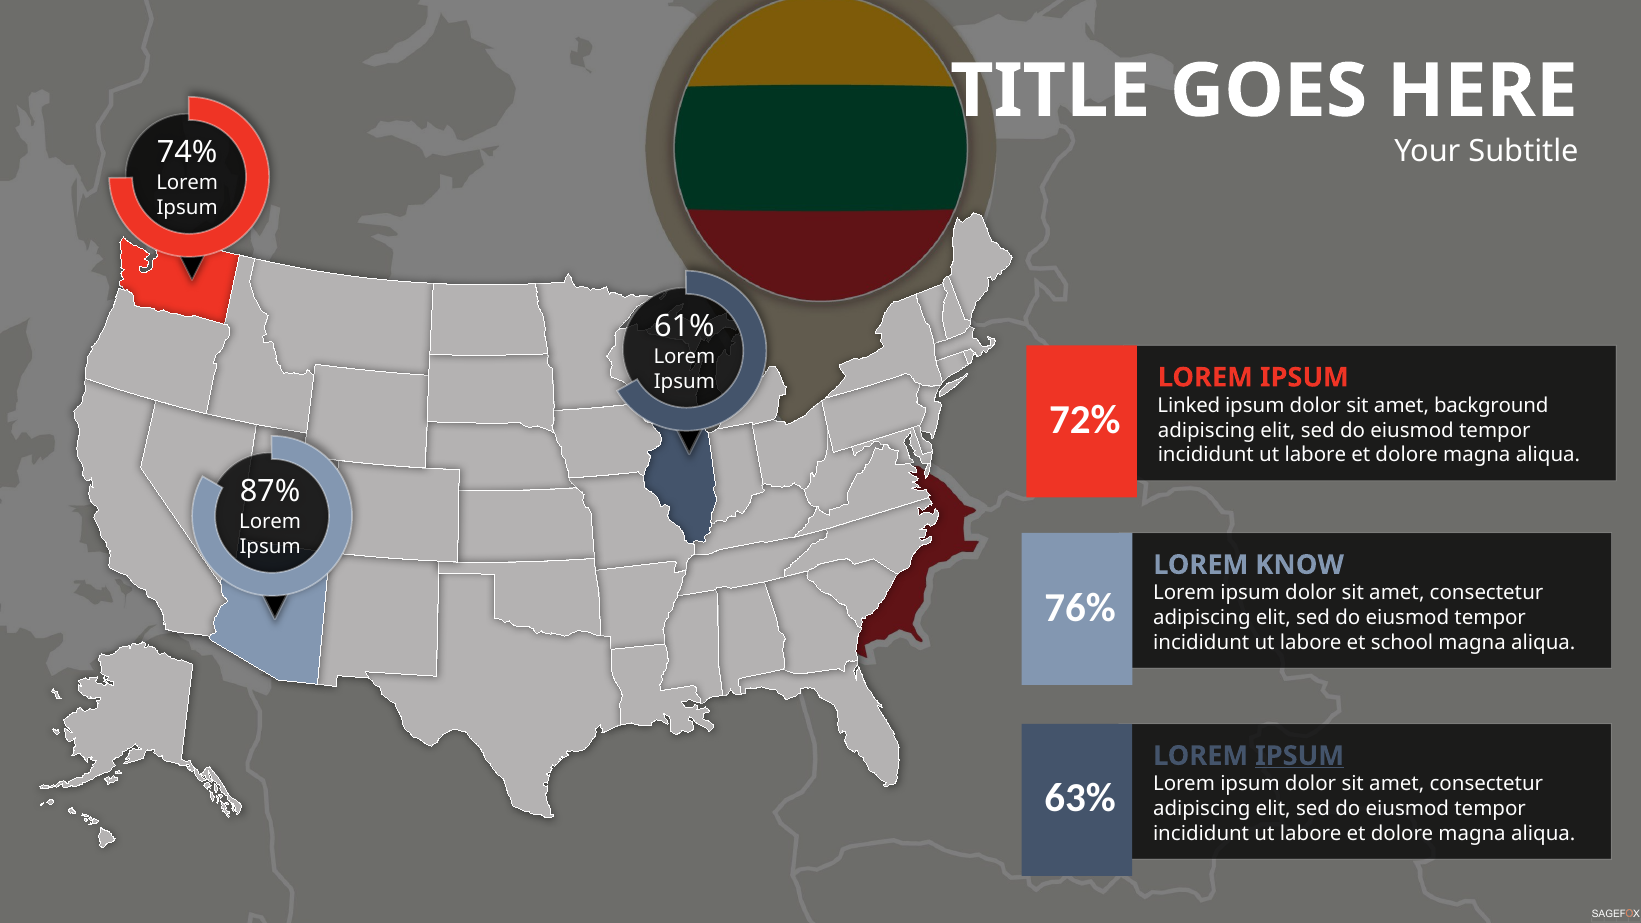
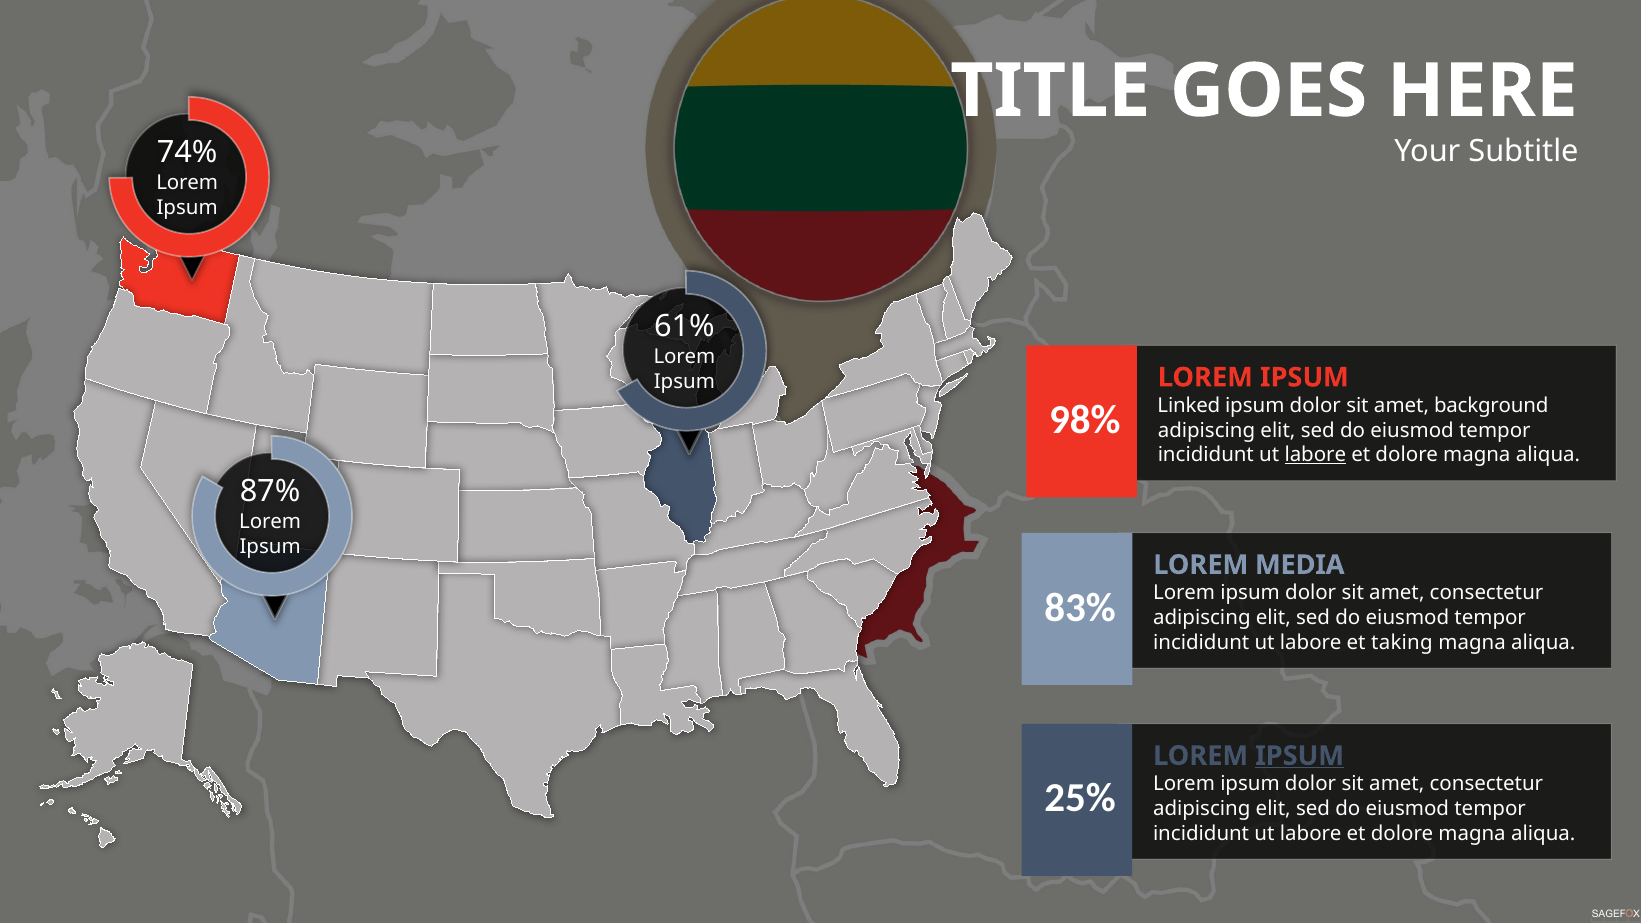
72%: 72% -> 98%
labore at (1315, 455) underline: none -> present
KNOW: KNOW -> MEDIA
76%: 76% -> 83%
school: school -> taking
63%: 63% -> 25%
